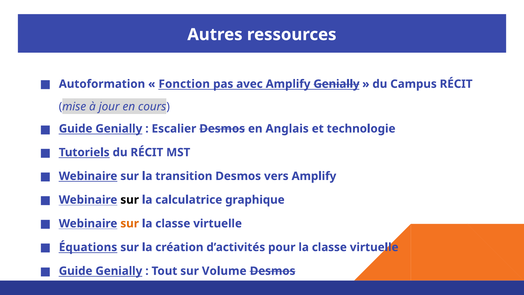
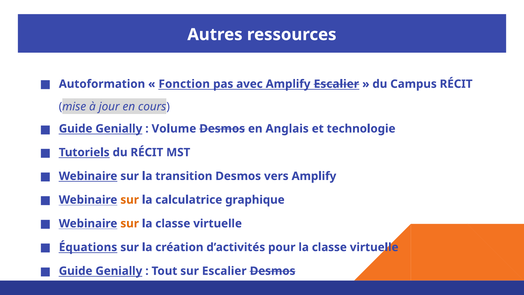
Amplify Genially: Genially -> Escalier
Escalier: Escalier -> Volume
sur at (130, 200) colour: black -> orange
sur Volume: Volume -> Escalier
